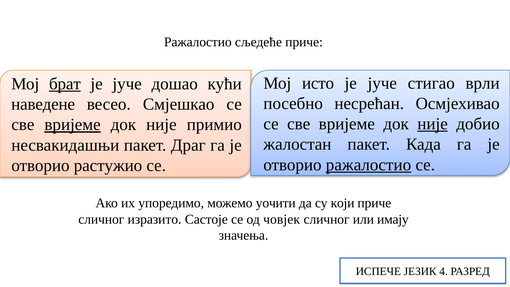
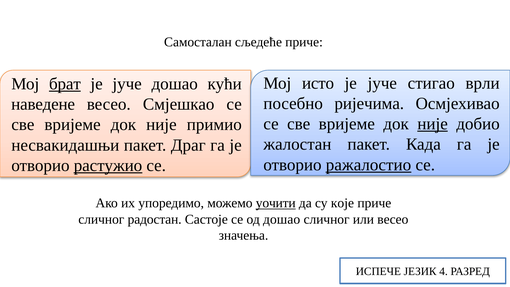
Ражалостио at (198, 42): Ражалостио -> Самосталан
несрећан: несрећан -> ријечима
вријеме at (73, 125) underline: present -> none
растужио underline: none -> present
уочити underline: none -> present
који: који -> које
изразито: изразито -> радостан
од човјек: човјек -> дошао
или имају: имају -> весео
